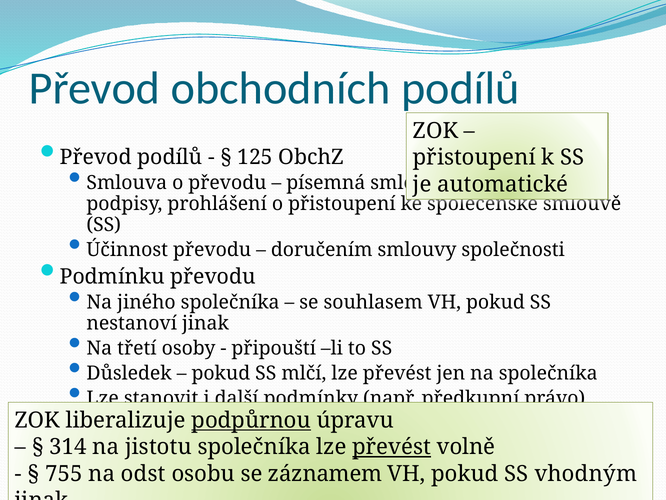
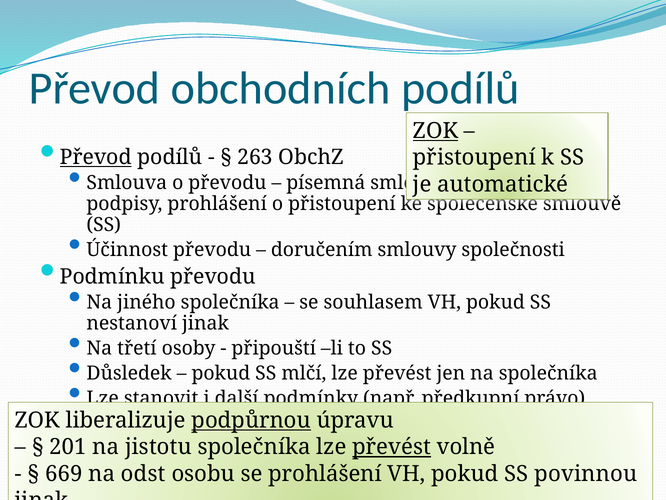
ZOK at (436, 131) underline: none -> present
Převod at (96, 157) underline: none -> present
125: 125 -> 263
314: 314 -> 201
755: 755 -> 669
se záznamem: záznamem -> prohlášení
vhodným: vhodným -> povinnou
